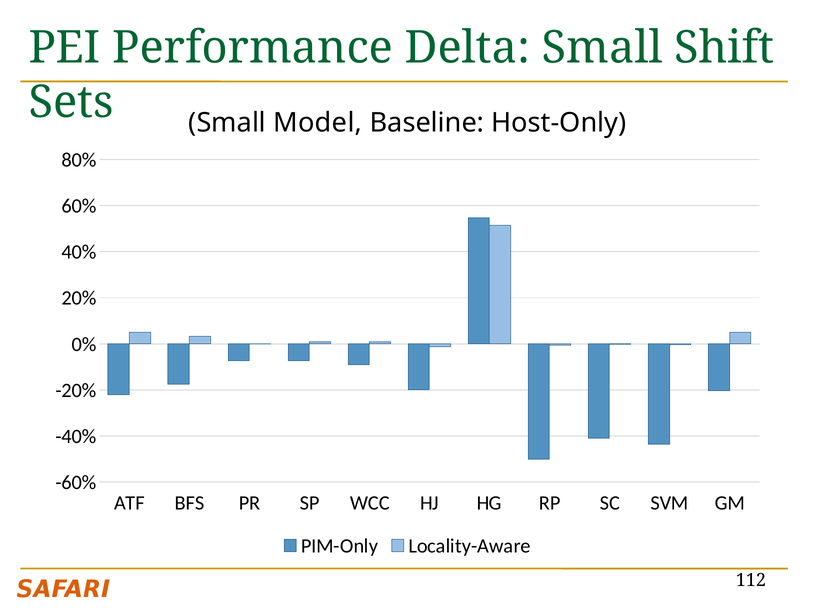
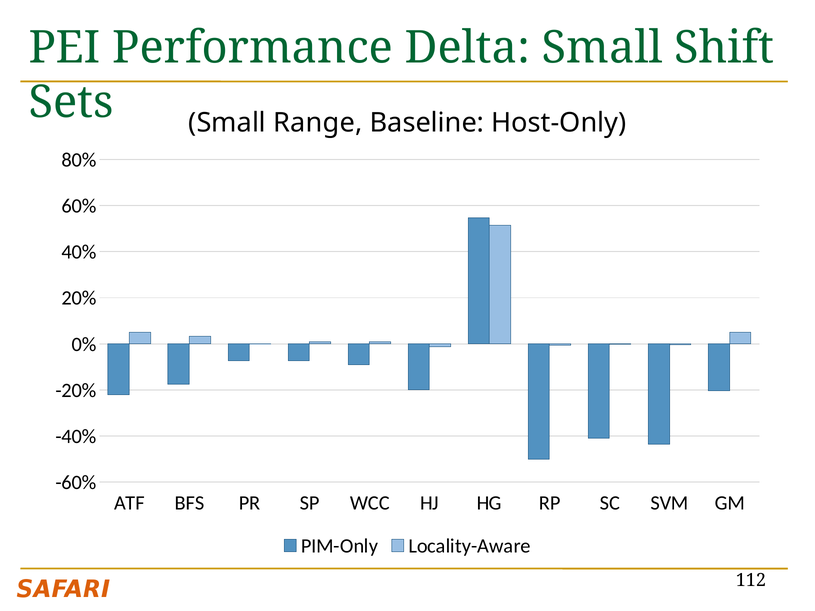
Model: Model -> Range
